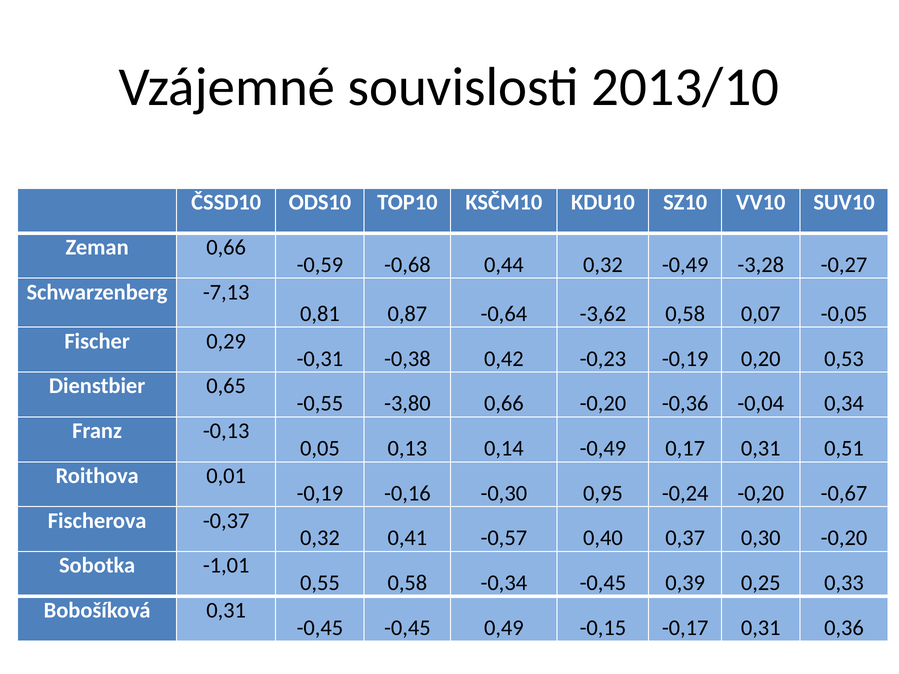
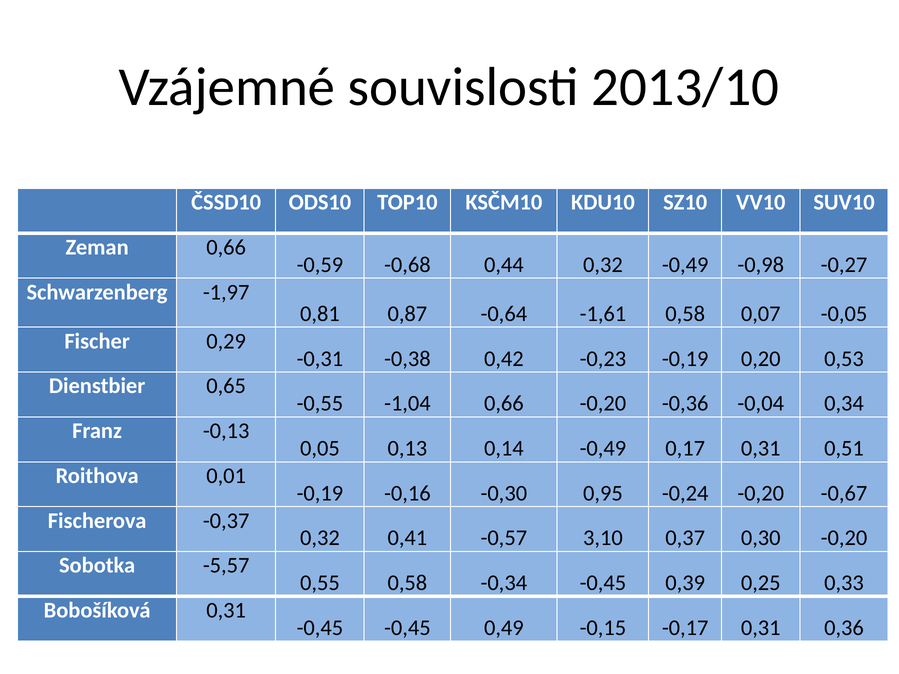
-3,28: -3,28 -> -0,98
-7,13: -7,13 -> -1,97
-3,62: -3,62 -> -1,61
-3,80: -3,80 -> -1,04
0,40: 0,40 -> 3,10
-1,01: -1,01 -> -5,57
